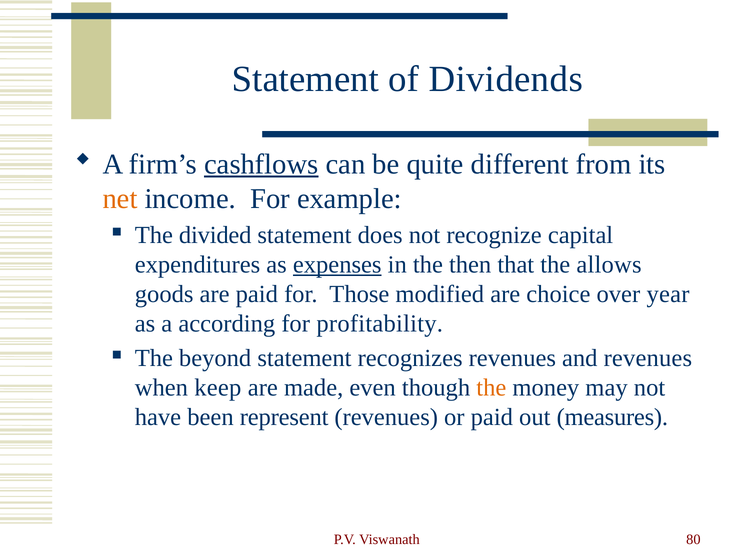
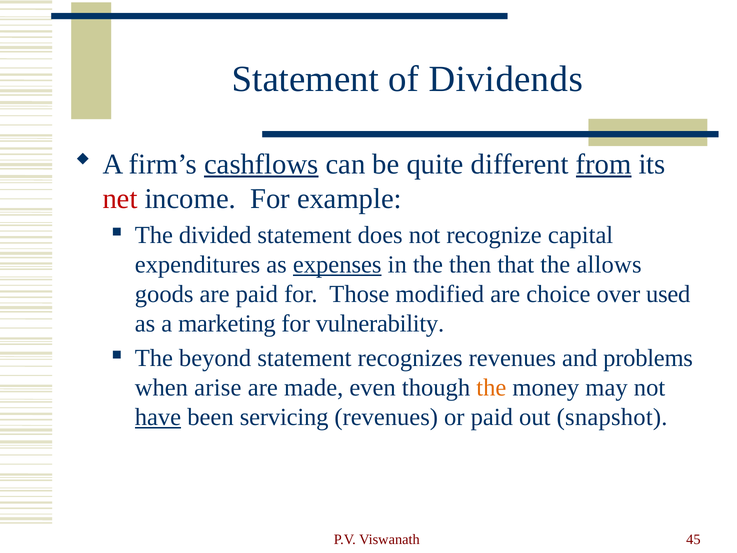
from underline: none -> present
net colour: orange -> red
year: year -> used
according: according -> marketing
profitability: profitability -> vulnerability
and revenues: revenues -> problems
keep: keep -> arise
have underline: none -> present
represent: represent -> servicing
measures: measures -> snapshot
80: 80 -> 45
